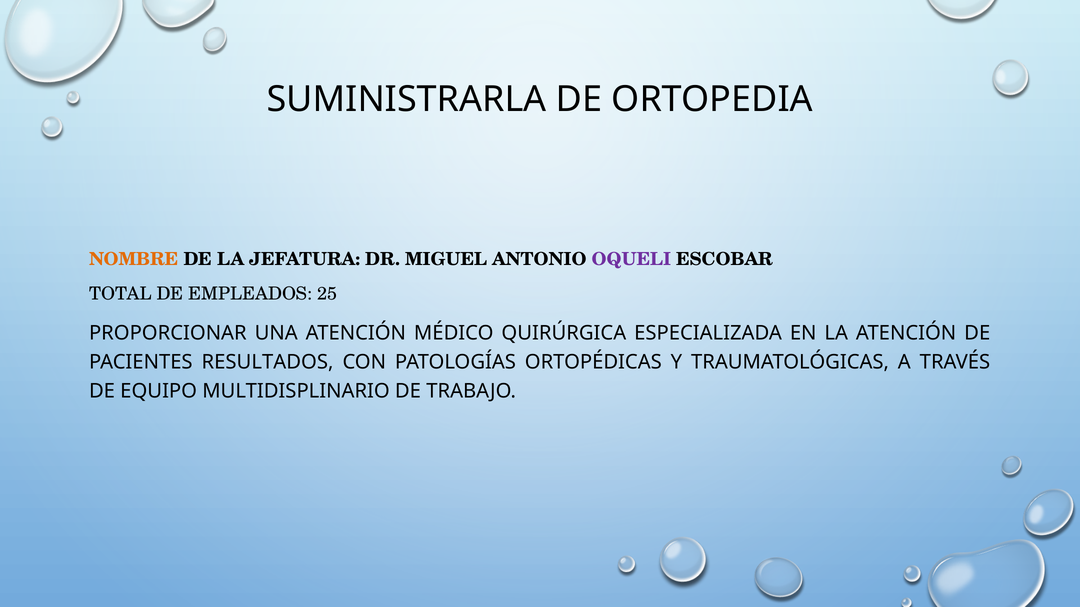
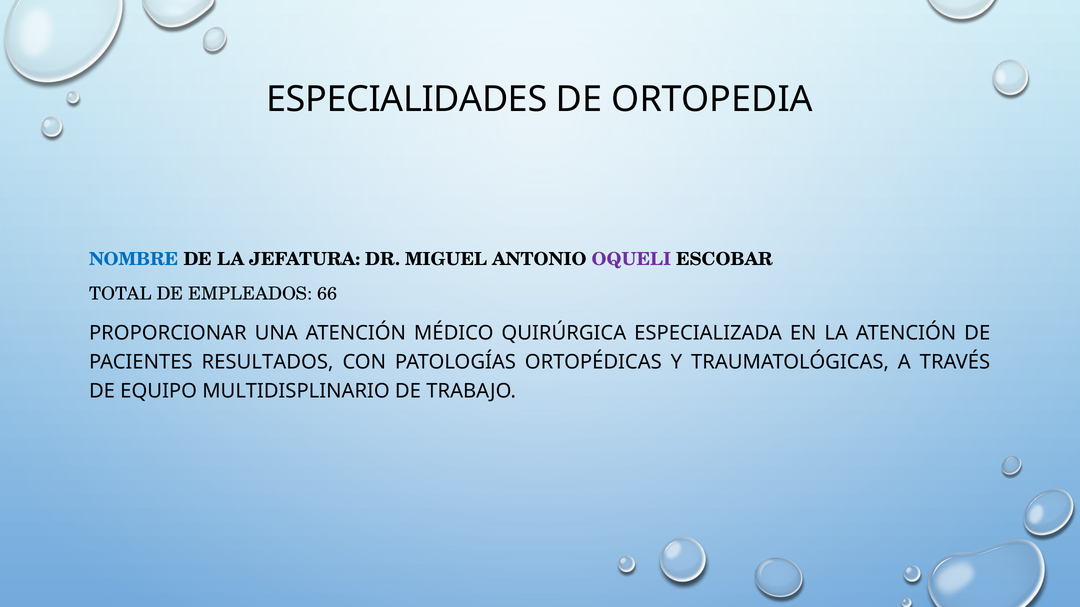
SUMINISTRARLA: SUMINISTRARLA -> ESPECIALIDADES
NOMBRE colour: orange -> blue
25: 25 -> 66
